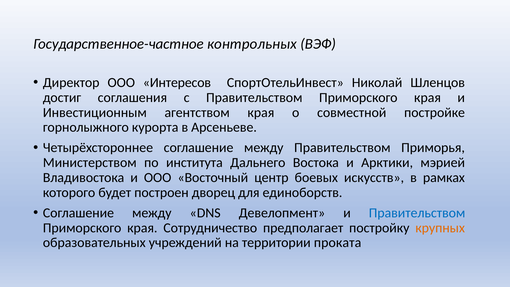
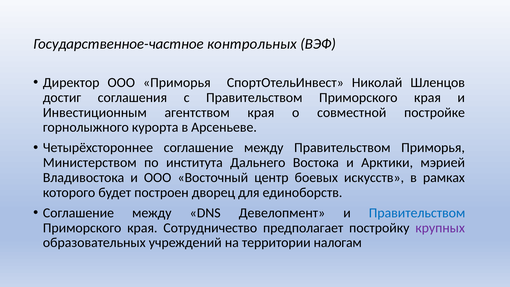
ООО Интересов: Интересов -> Приморья
крупных colour: orange -> purple
проката: проката -> налогам
